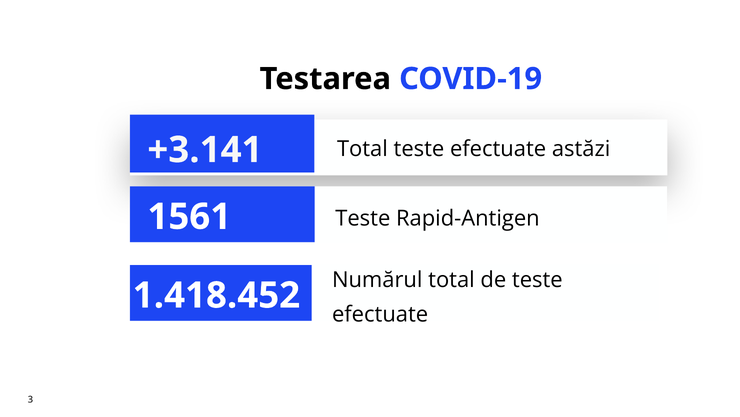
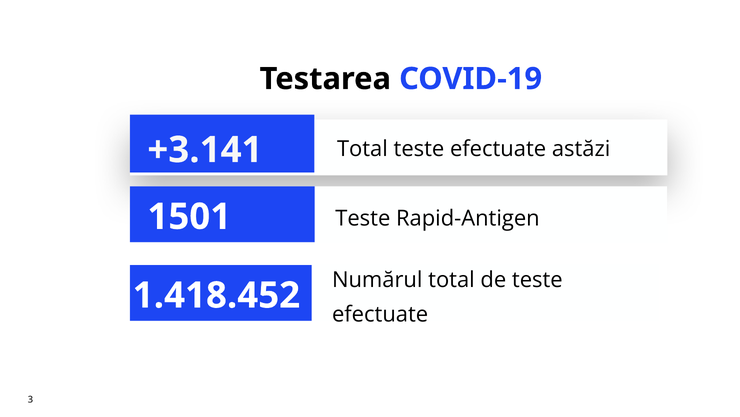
1561: 1561 -> 1501
